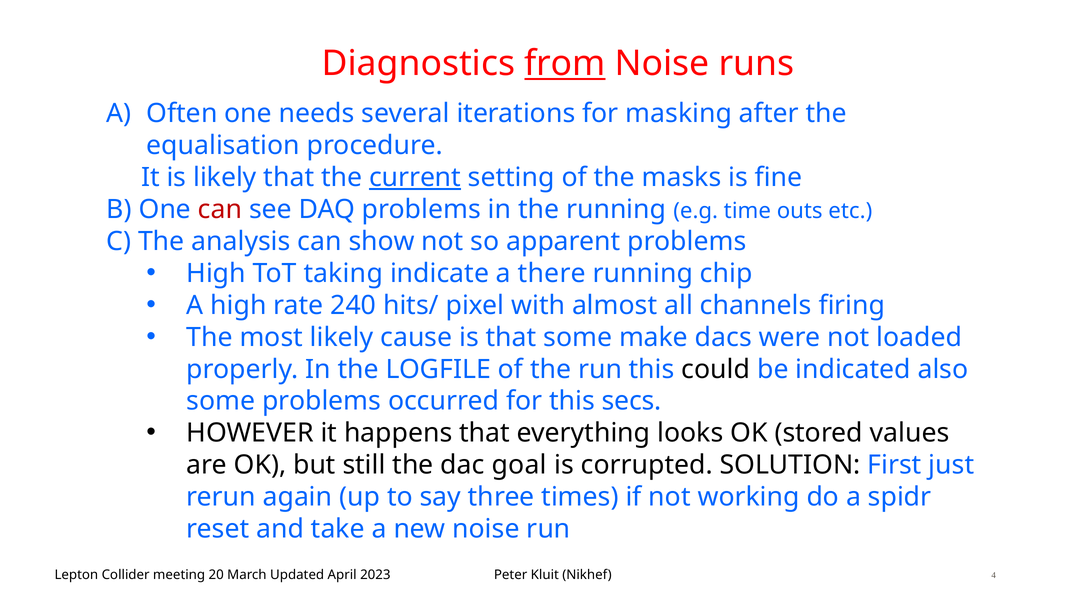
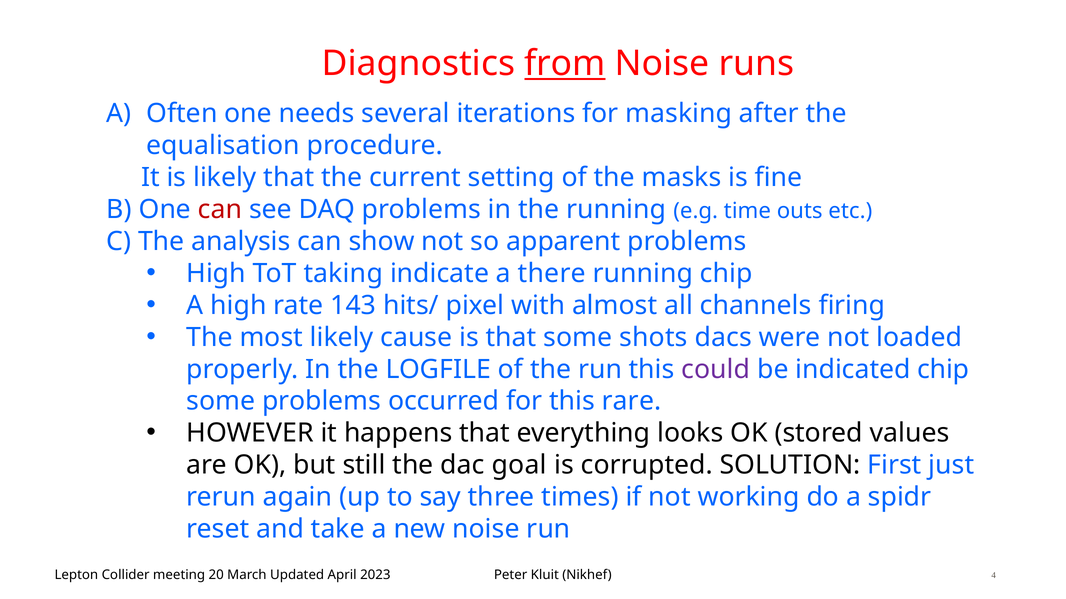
current underline: present -> none
240: 240 -> 143
make: make -> shots
could colour: black -> purple
indicated also: also -> chip
secs: secs -> rare
